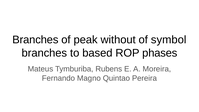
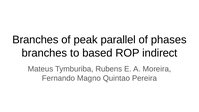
without: without -> parallel
symbol: symbol -> phases
phases: phases -> indirect
